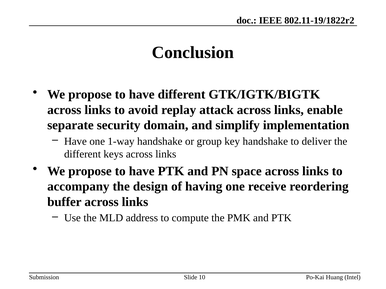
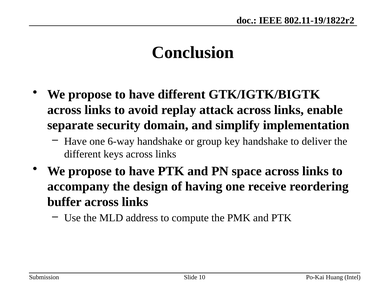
1-way: 1-way -> 6-way
